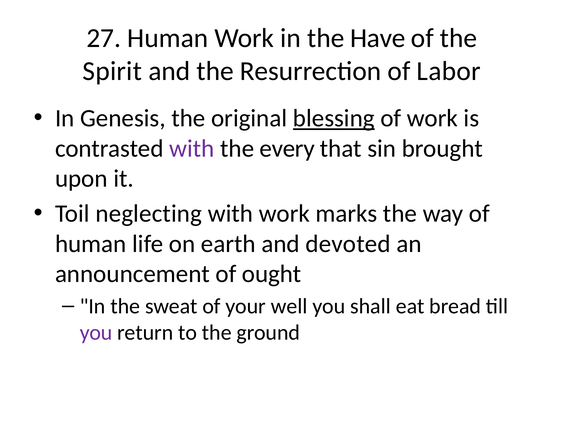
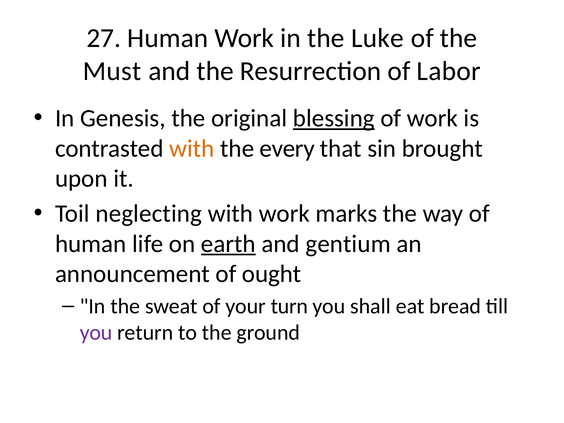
Have: Have -> Luke
Spirit: Spirit -> Must
with at (192, 148) colour: purple -> orange
earth underline: none -> present
devoted: devoted -> gentium
well: well -> turn
